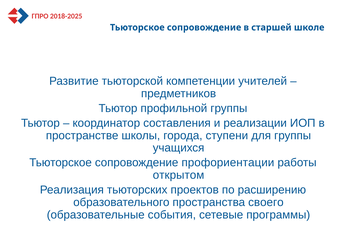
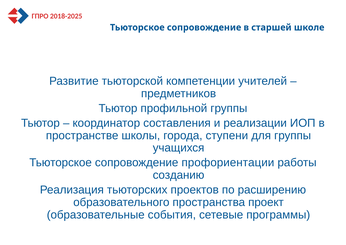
открытом: открытом -> созданию
своего: своего -> проект
